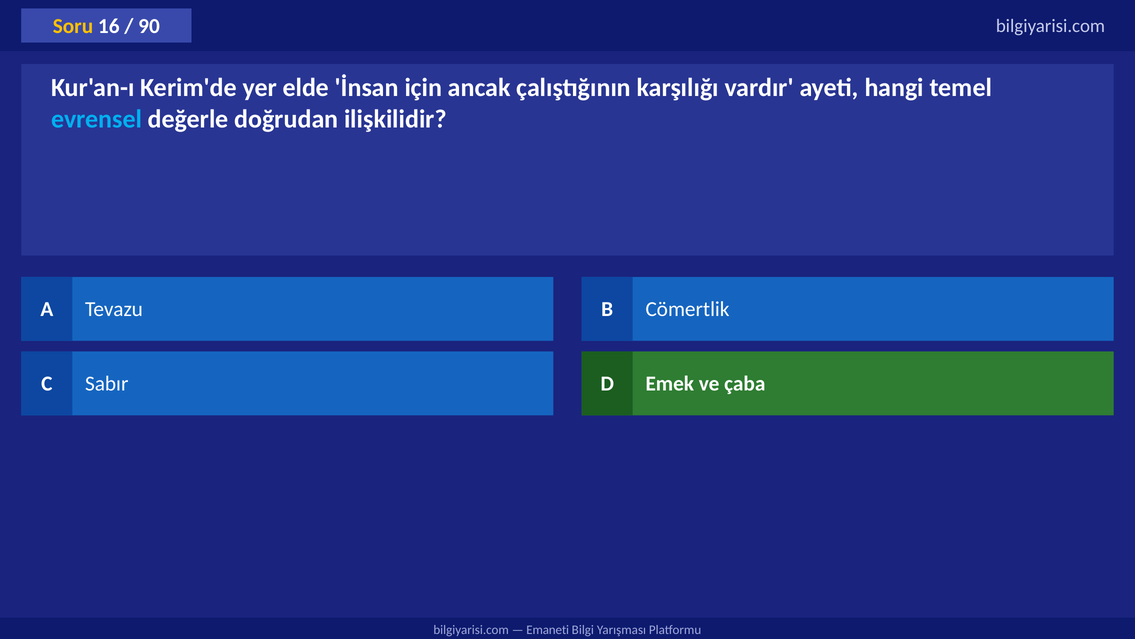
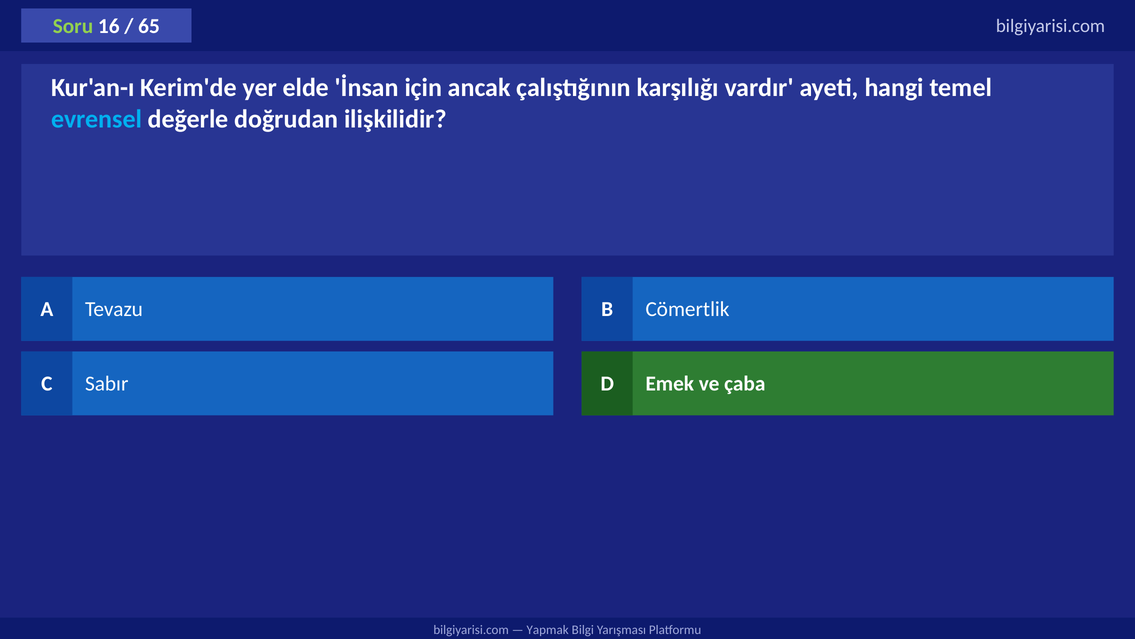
Soru colour: yellow -> light green
90: 90 -> 65
Emaneti: Emaneti -> Yapmak
